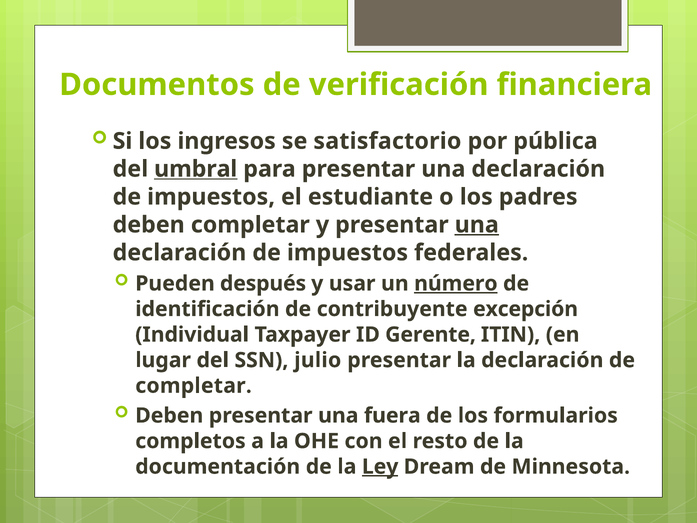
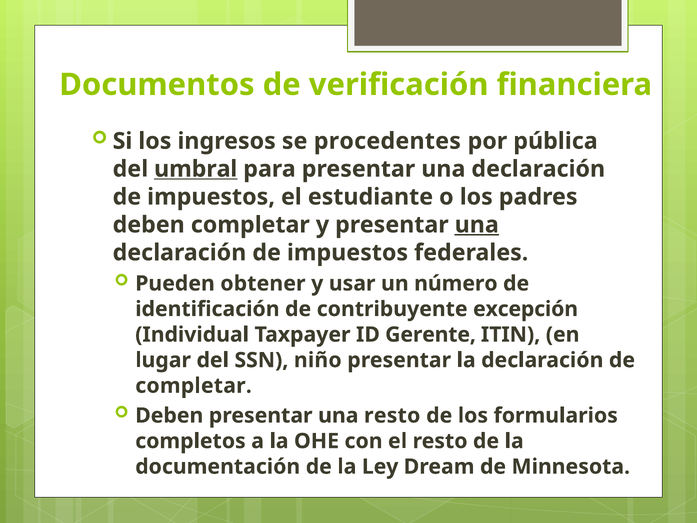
satisfactorio: satisfactorio -> procedentes
después: después -> obtener
número underline: present -> none
julio: julio -> niño
una fuera: fuera -> resto
Ley underline: present -> none
